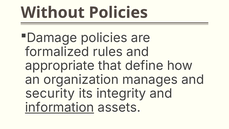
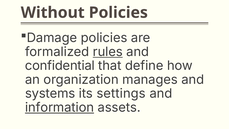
rules underline: none -> present
appropriate: appropriate -> confidential
security: security -> systems
integrity: integrity -> settings
